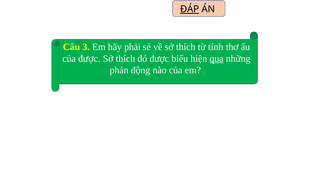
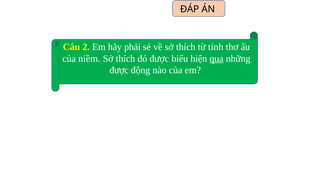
ĐÁP underline: present -> none
3: 3 -> 2
của được: được -> niềm
phản at (119, 70): phản -> được
